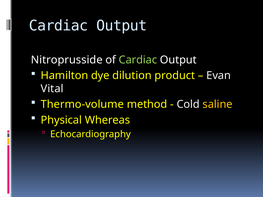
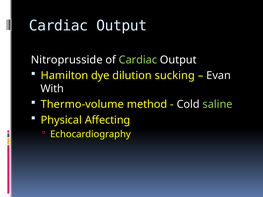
product: product -> sucking
Vital: Vital -> With
saline colour: yellow -> light green
Whereas: Whereas -> Affecting
